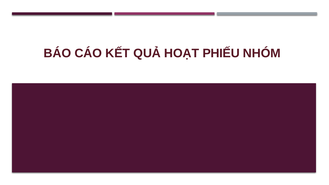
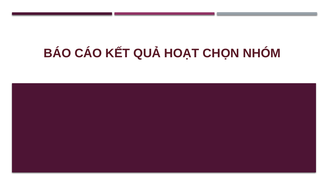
PHIẾU: PHIẾU -> CHỌN
